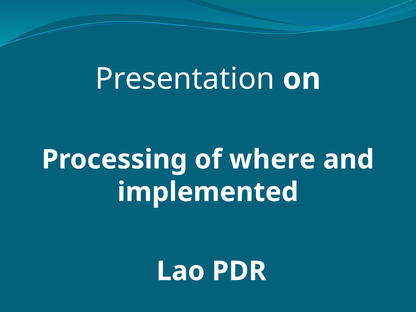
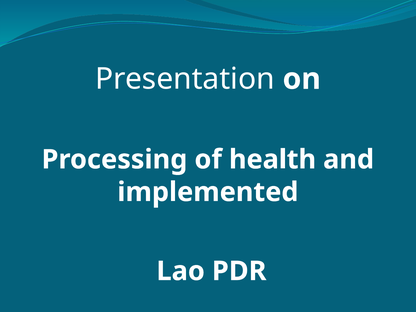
where: where -> health
